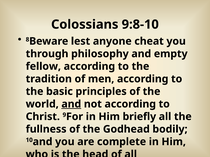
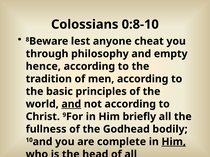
9:8-10: 9:8-10 -> 0:8-10
fellow: fellow -> hence
Him at (174, 142) underline: none -> present
